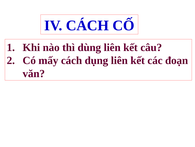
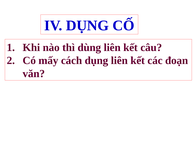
IV CÁCH: CÁCH -> DỤNG
